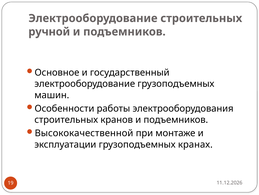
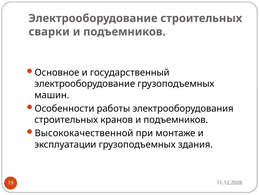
ручной: ручной -> сварки
кранах: кранах -> здания
